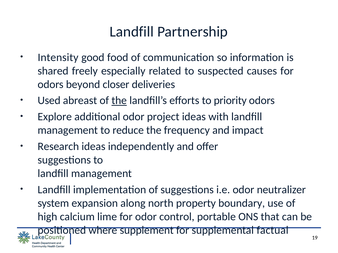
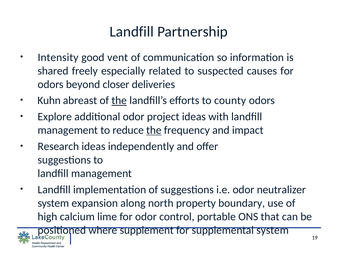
food: food -> vent
Used: Used -> Kuhn
priority: priority -> county
the at (154, 130) underline: none -> present
supplemental factual: factual -> system
